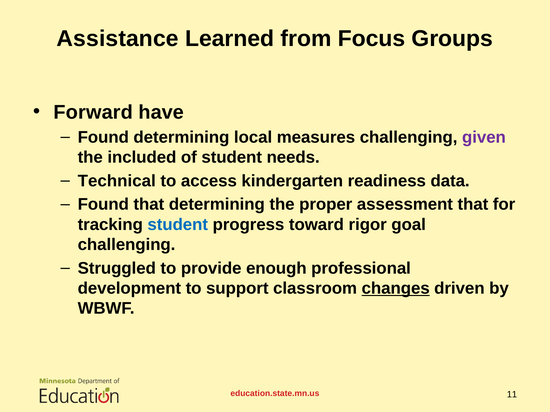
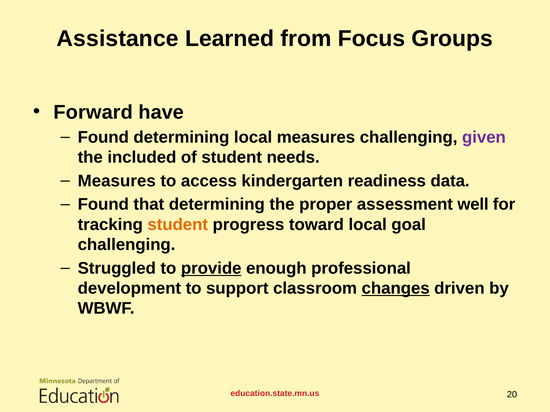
Technical at (117, 181): Technical -> Measures
assessment that: that -> well
student at (178, 225) colour: blue -> orange
toward rigor: rigor -> local
provide underline: none -> present
11: 11 -> 20
